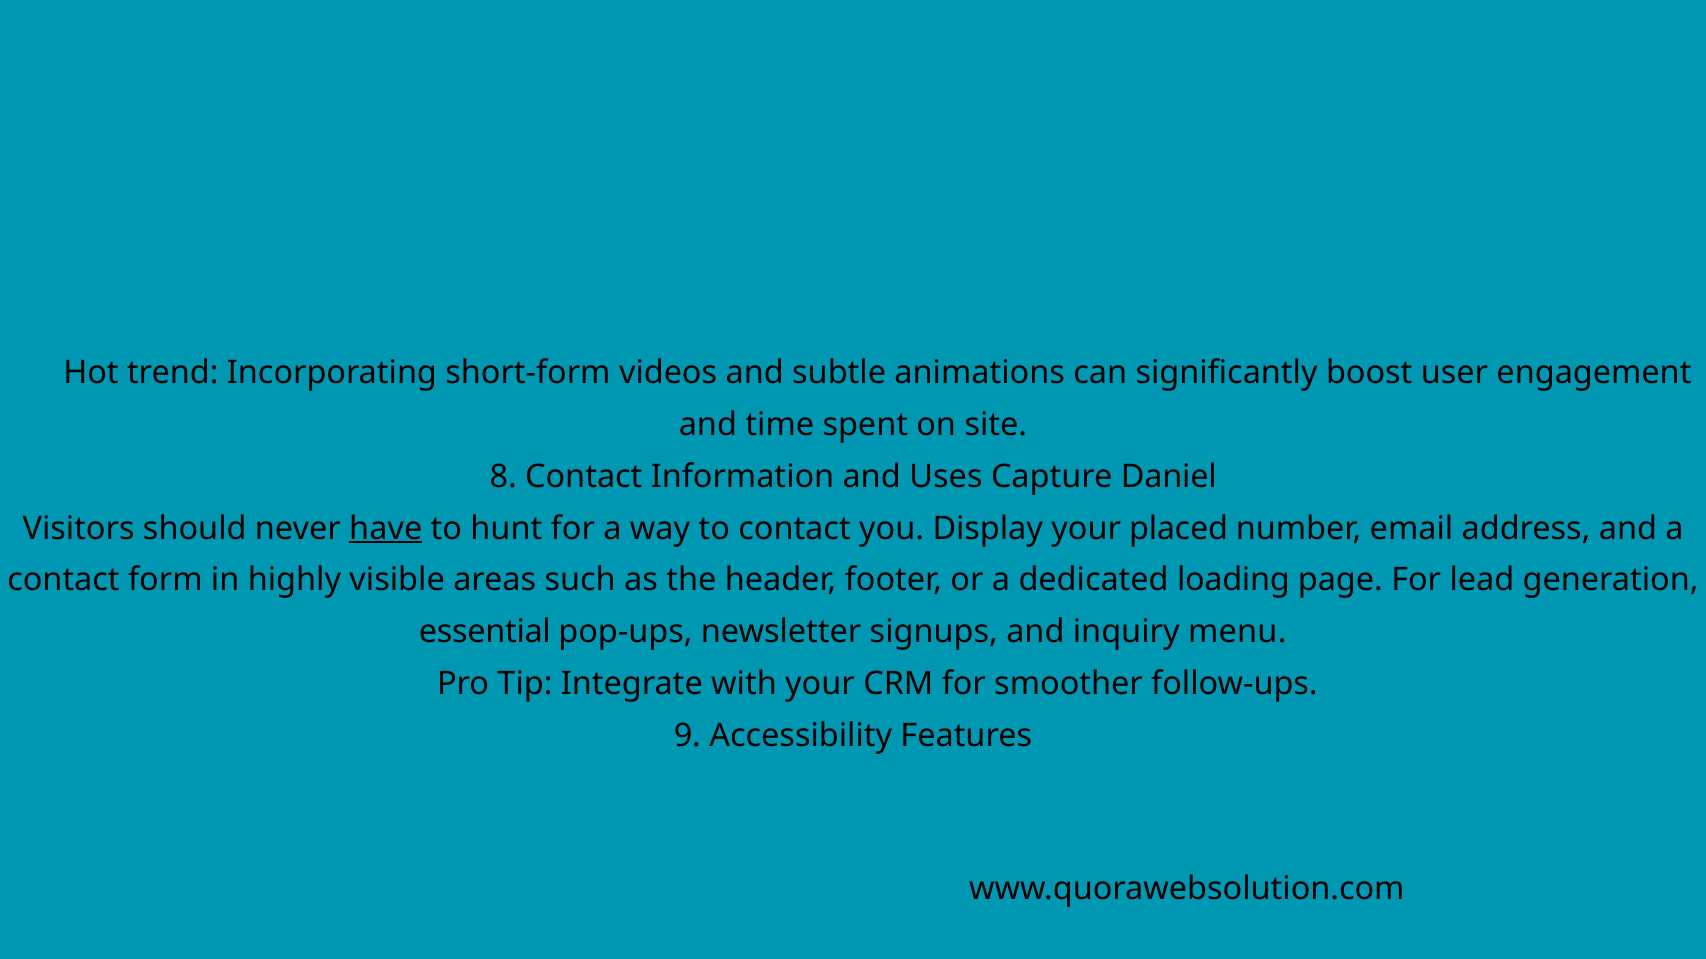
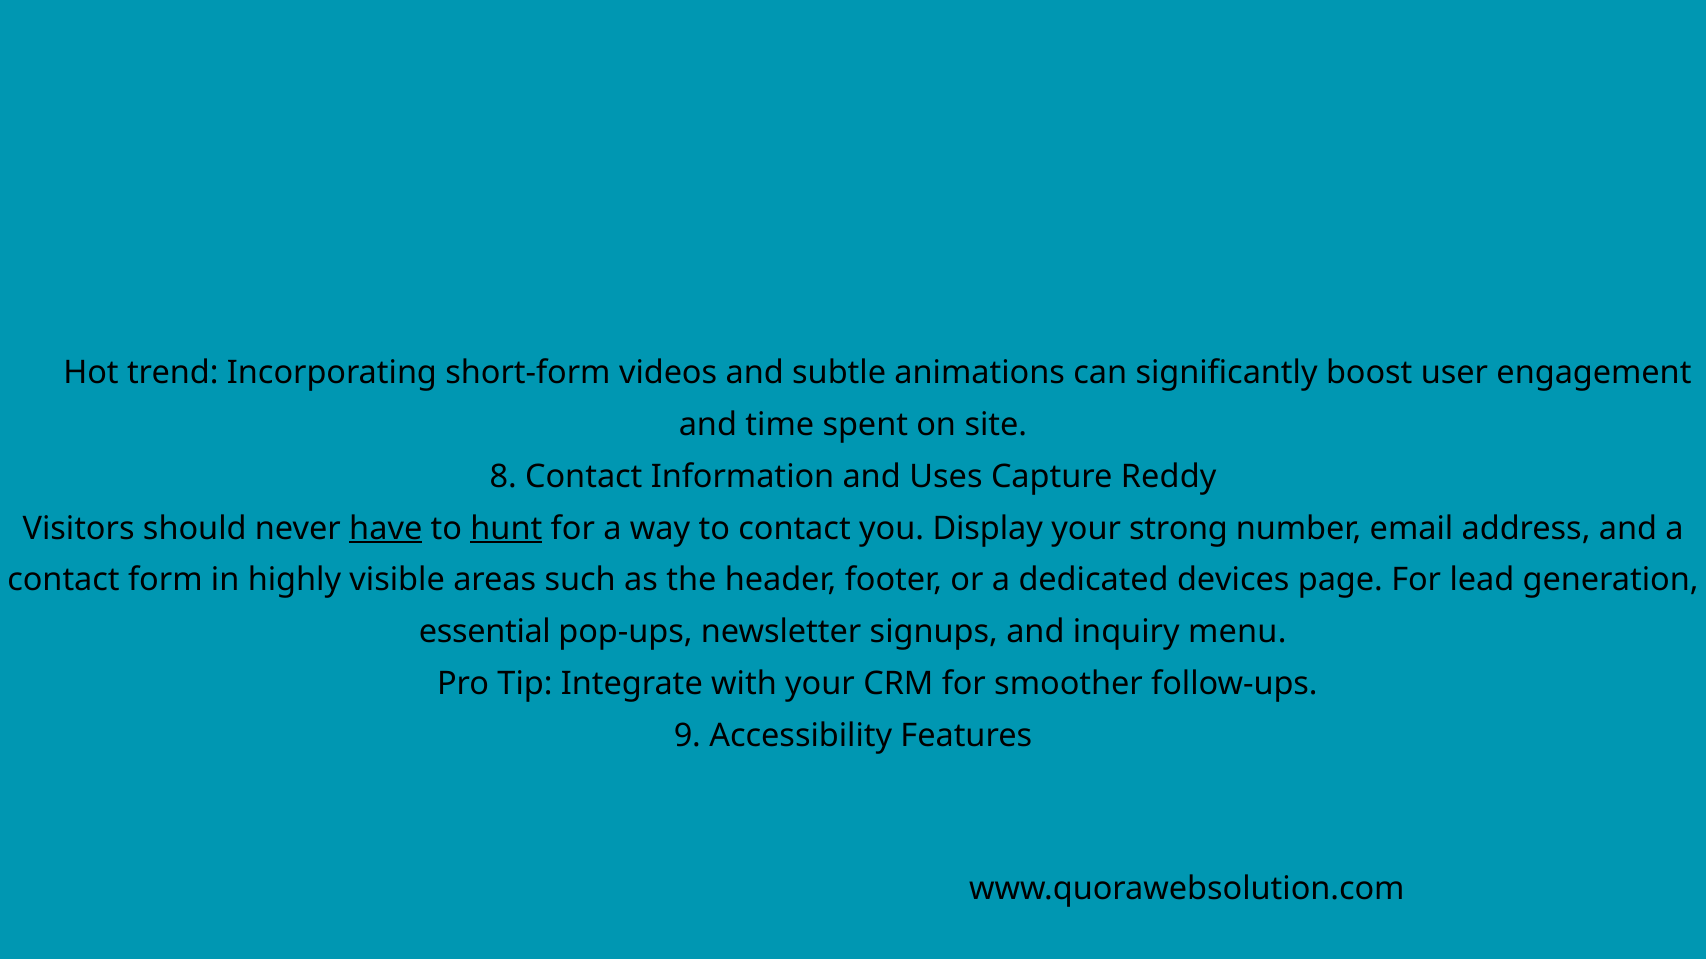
Daniel: Daniel -> Reddy
hunt underline: none -> present
placed: placed -> strong
loading: loading -> devices
